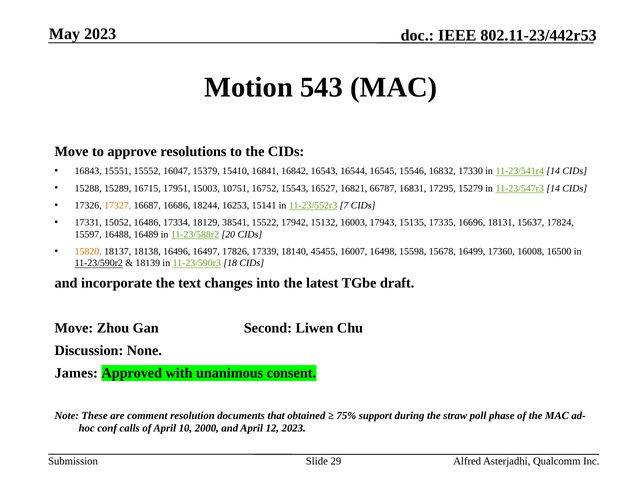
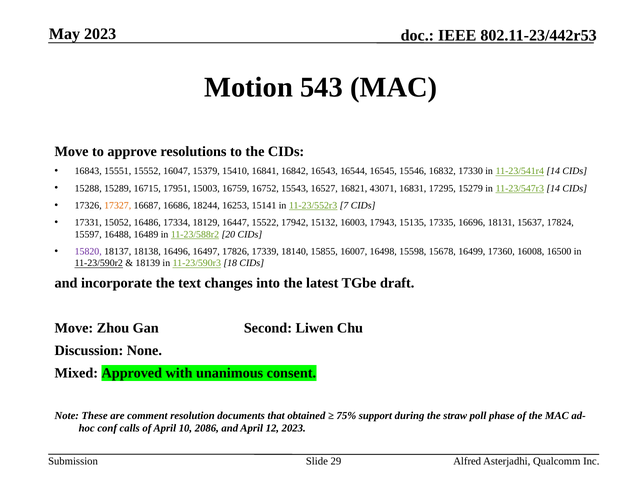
10751: 10751 -> 16759
66787: 66787 -> 43071
38541: 38541 -> 16447
15820 colour: orange -> purple
45455: 45455 -> 15855
James: James -> Mixed
2000: 2000 -> 2086
